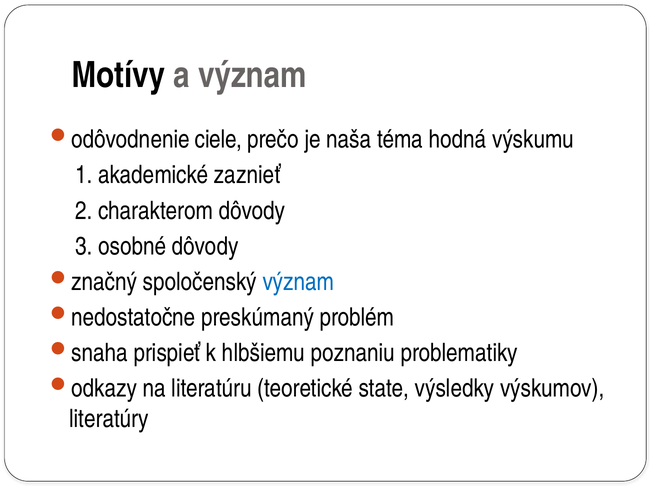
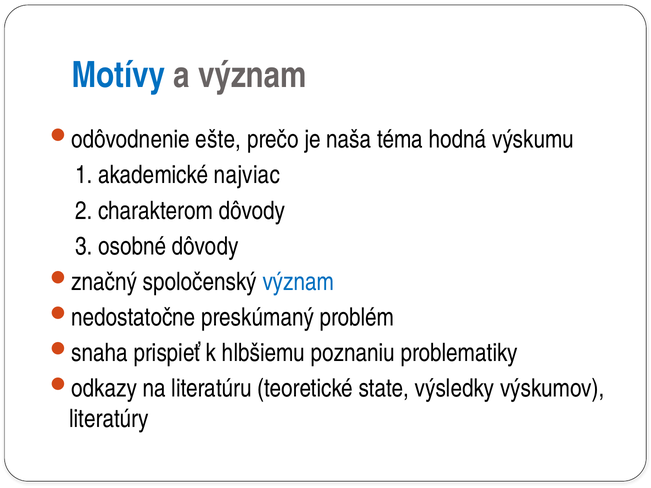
Motívy colour: black -> blue
ciele: ciele -> ešte
zaznieť: zaznieť -> najviac
